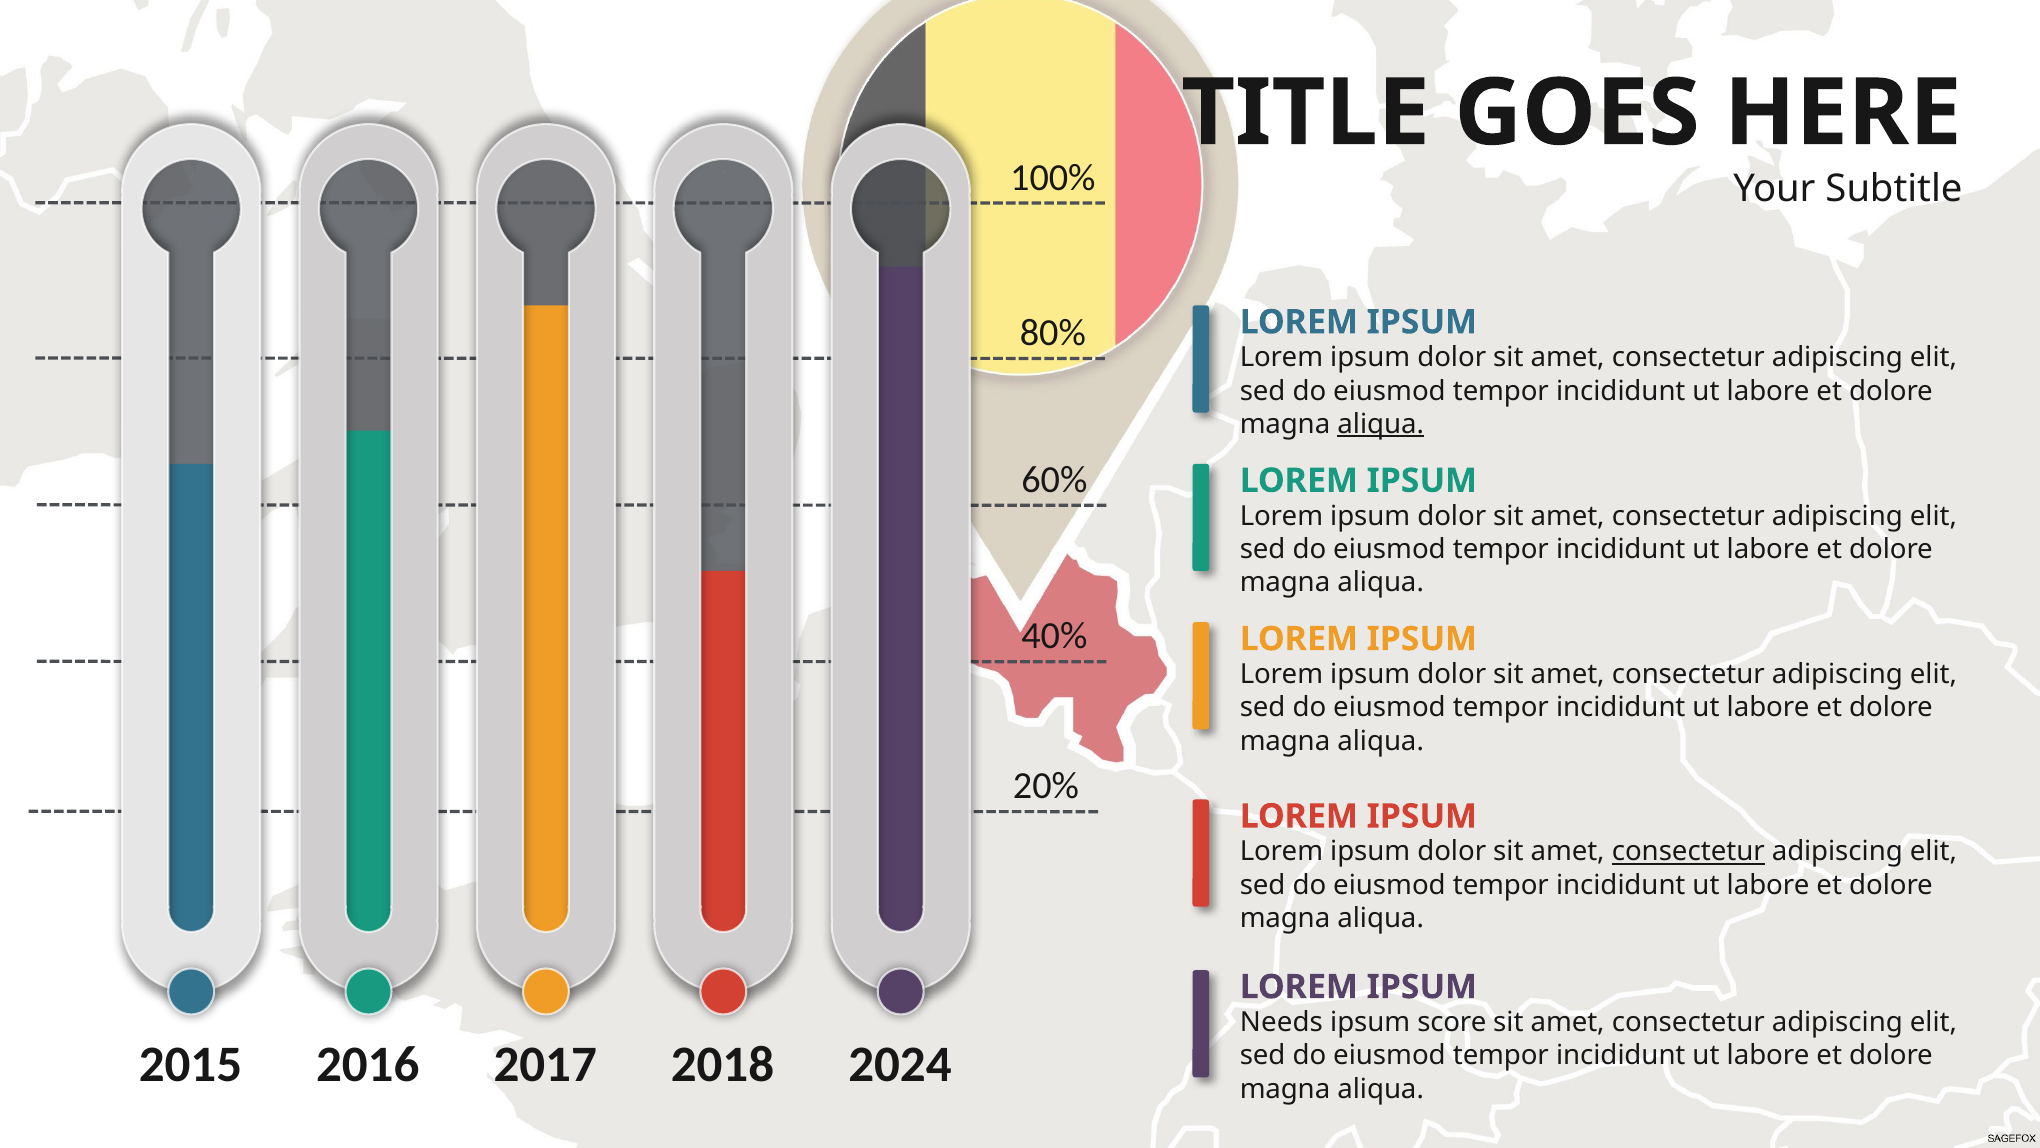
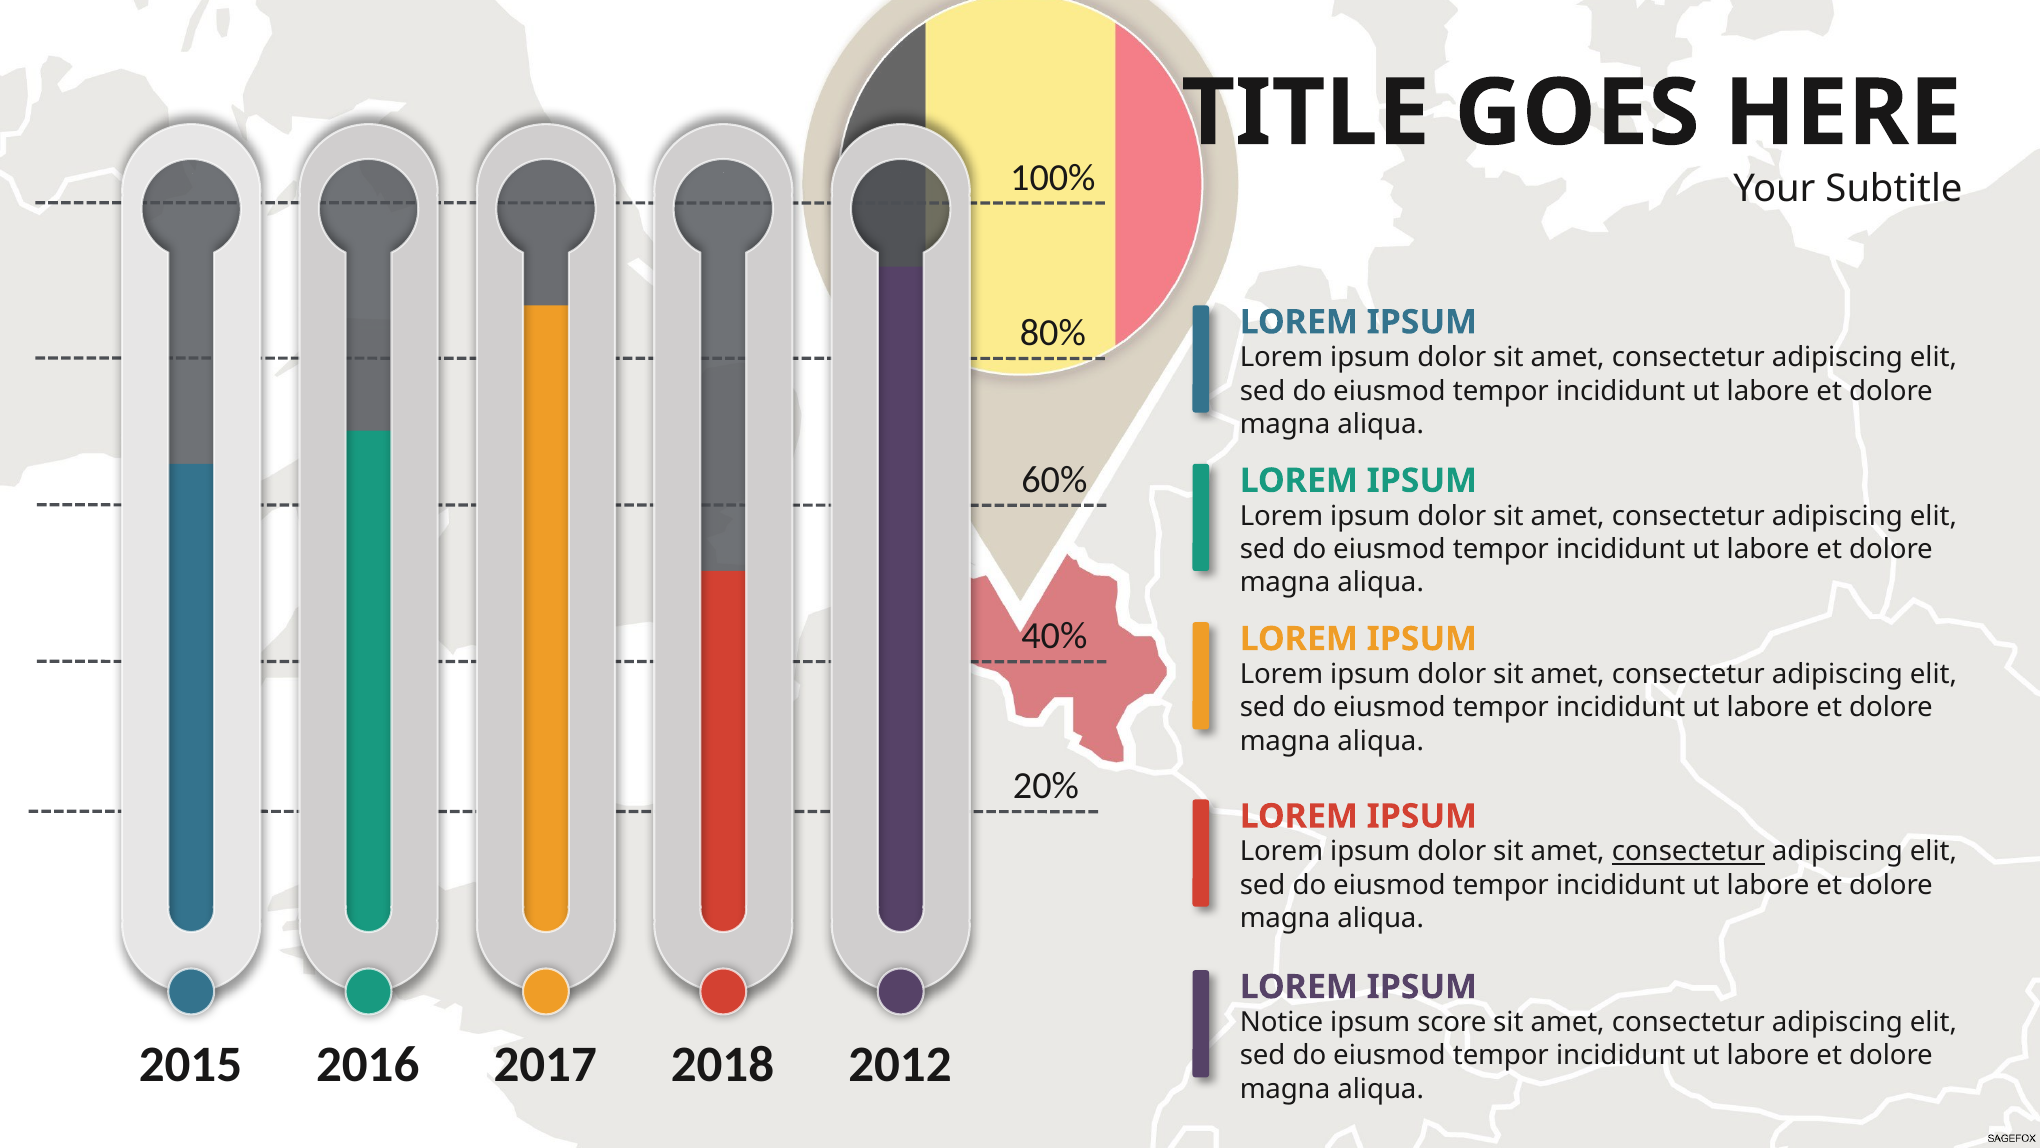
aliqua at (1381, 424) underline: present -> none
Needs: Needs -> Notice
2024: 2024 -> 2012
